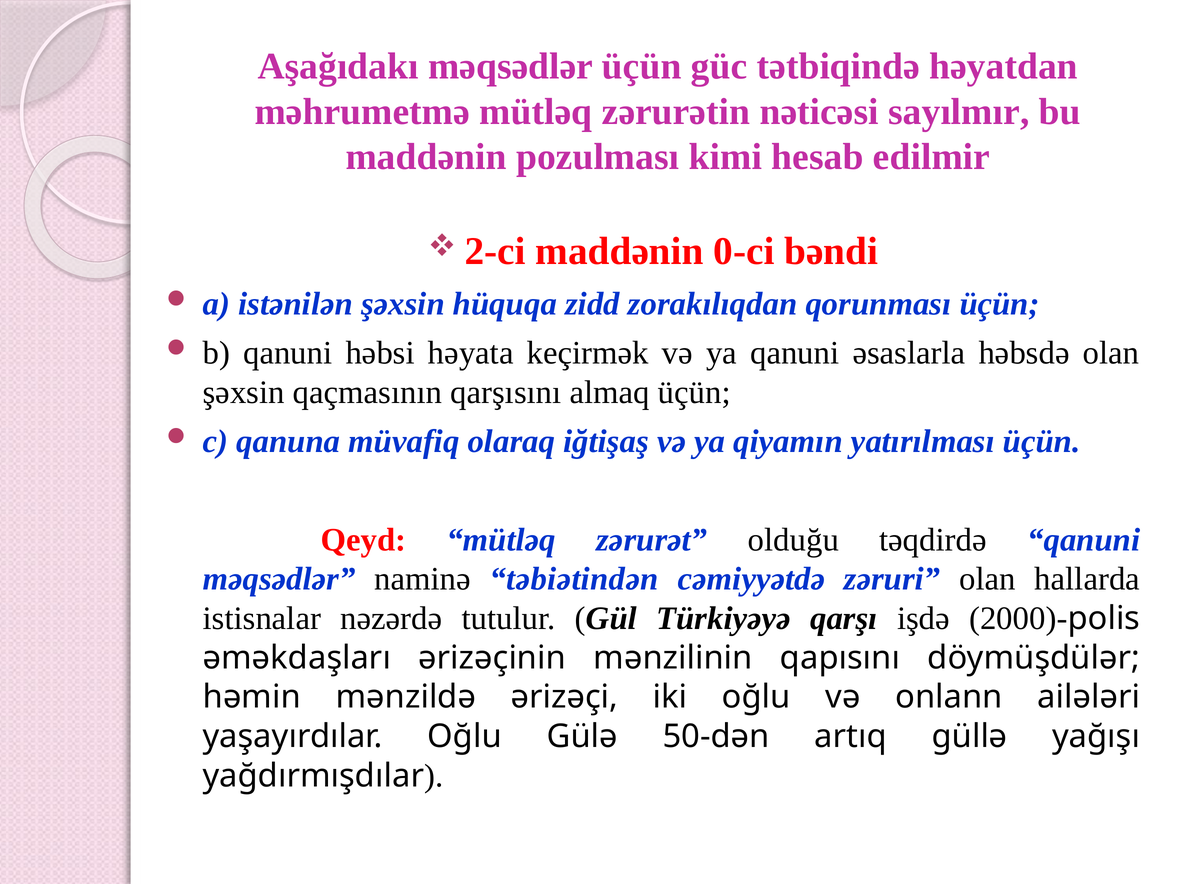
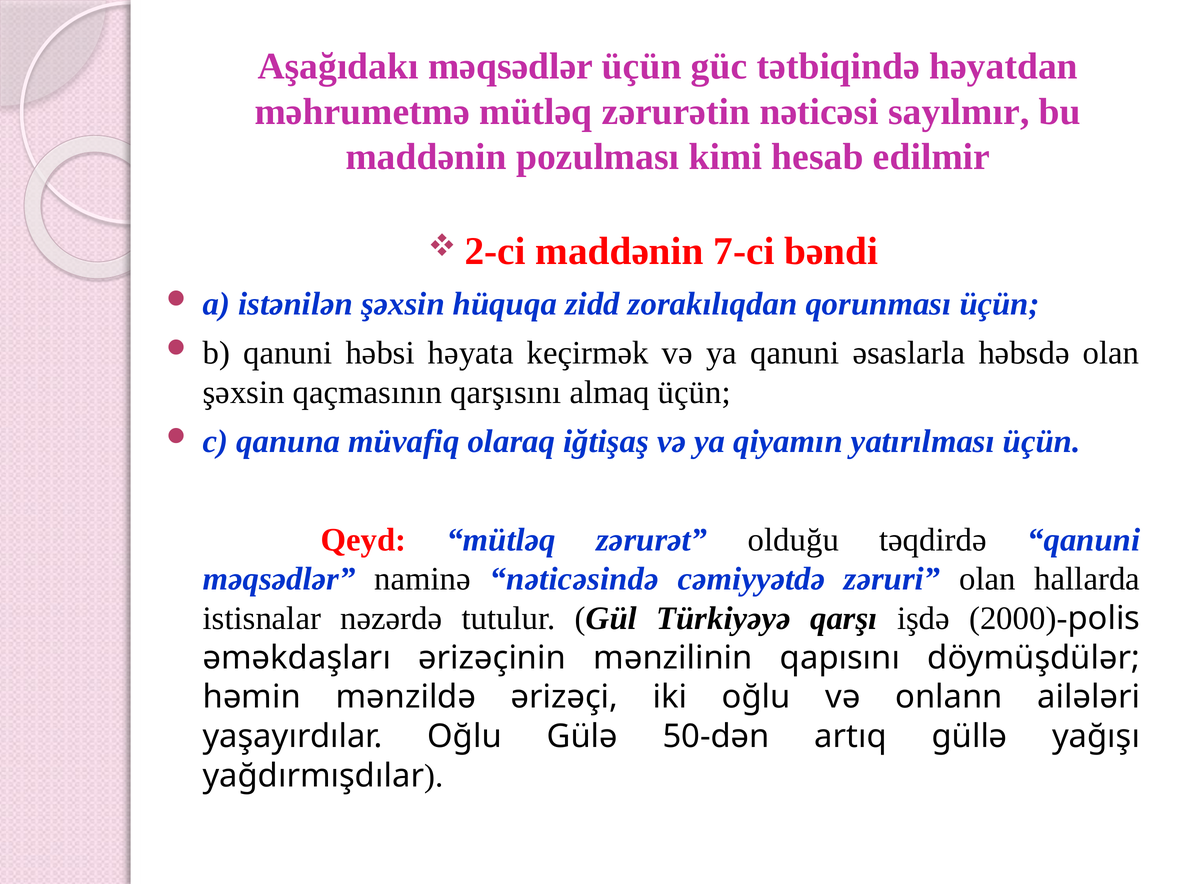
0-ci: 0-ci -> 7-ci
təbiətindən: təbiətindən -> nəticəsində
